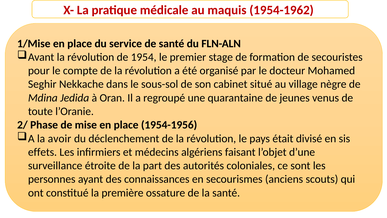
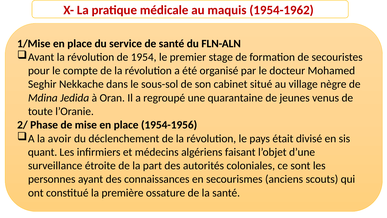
effets: effets -> quant
